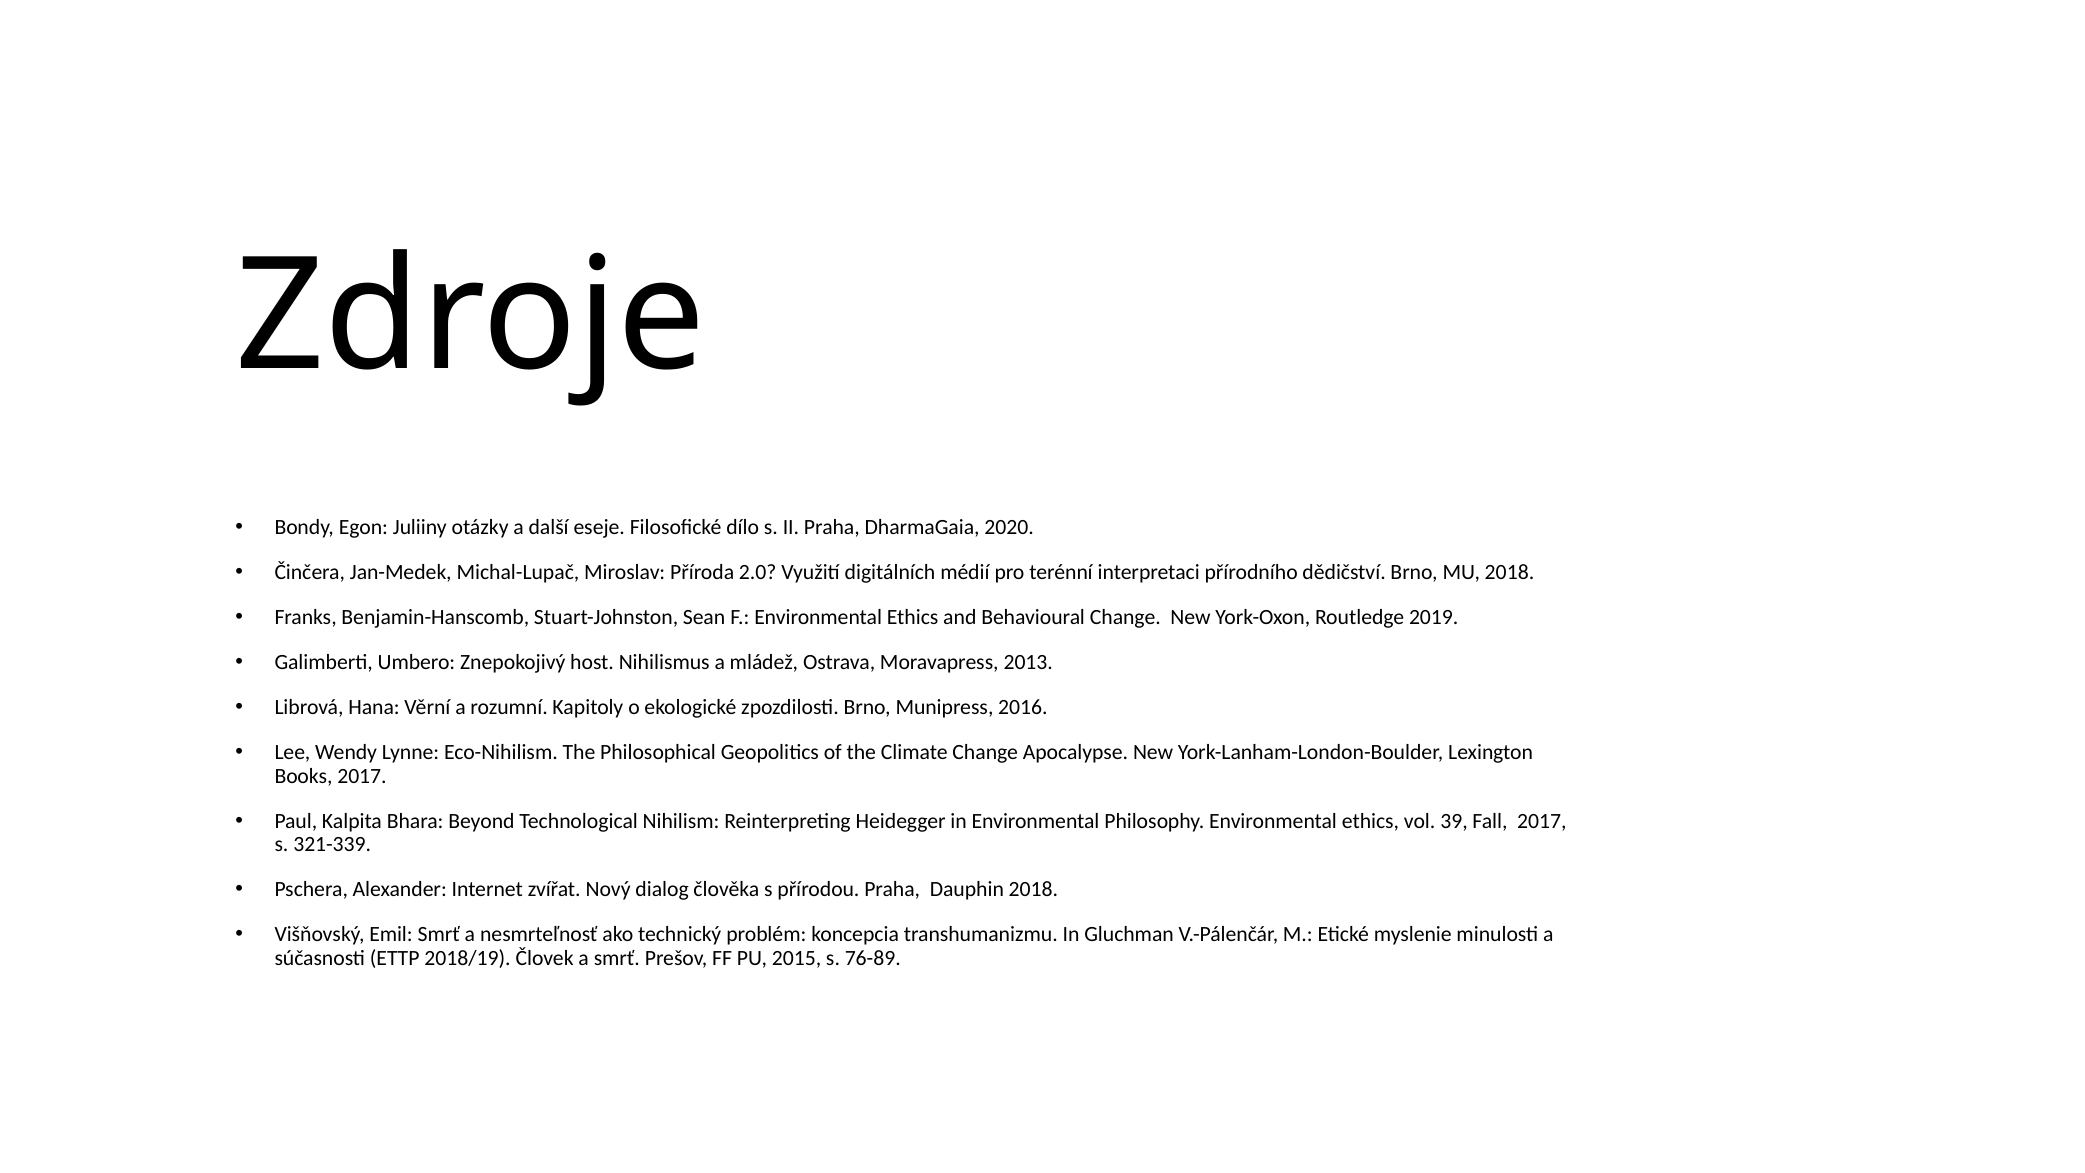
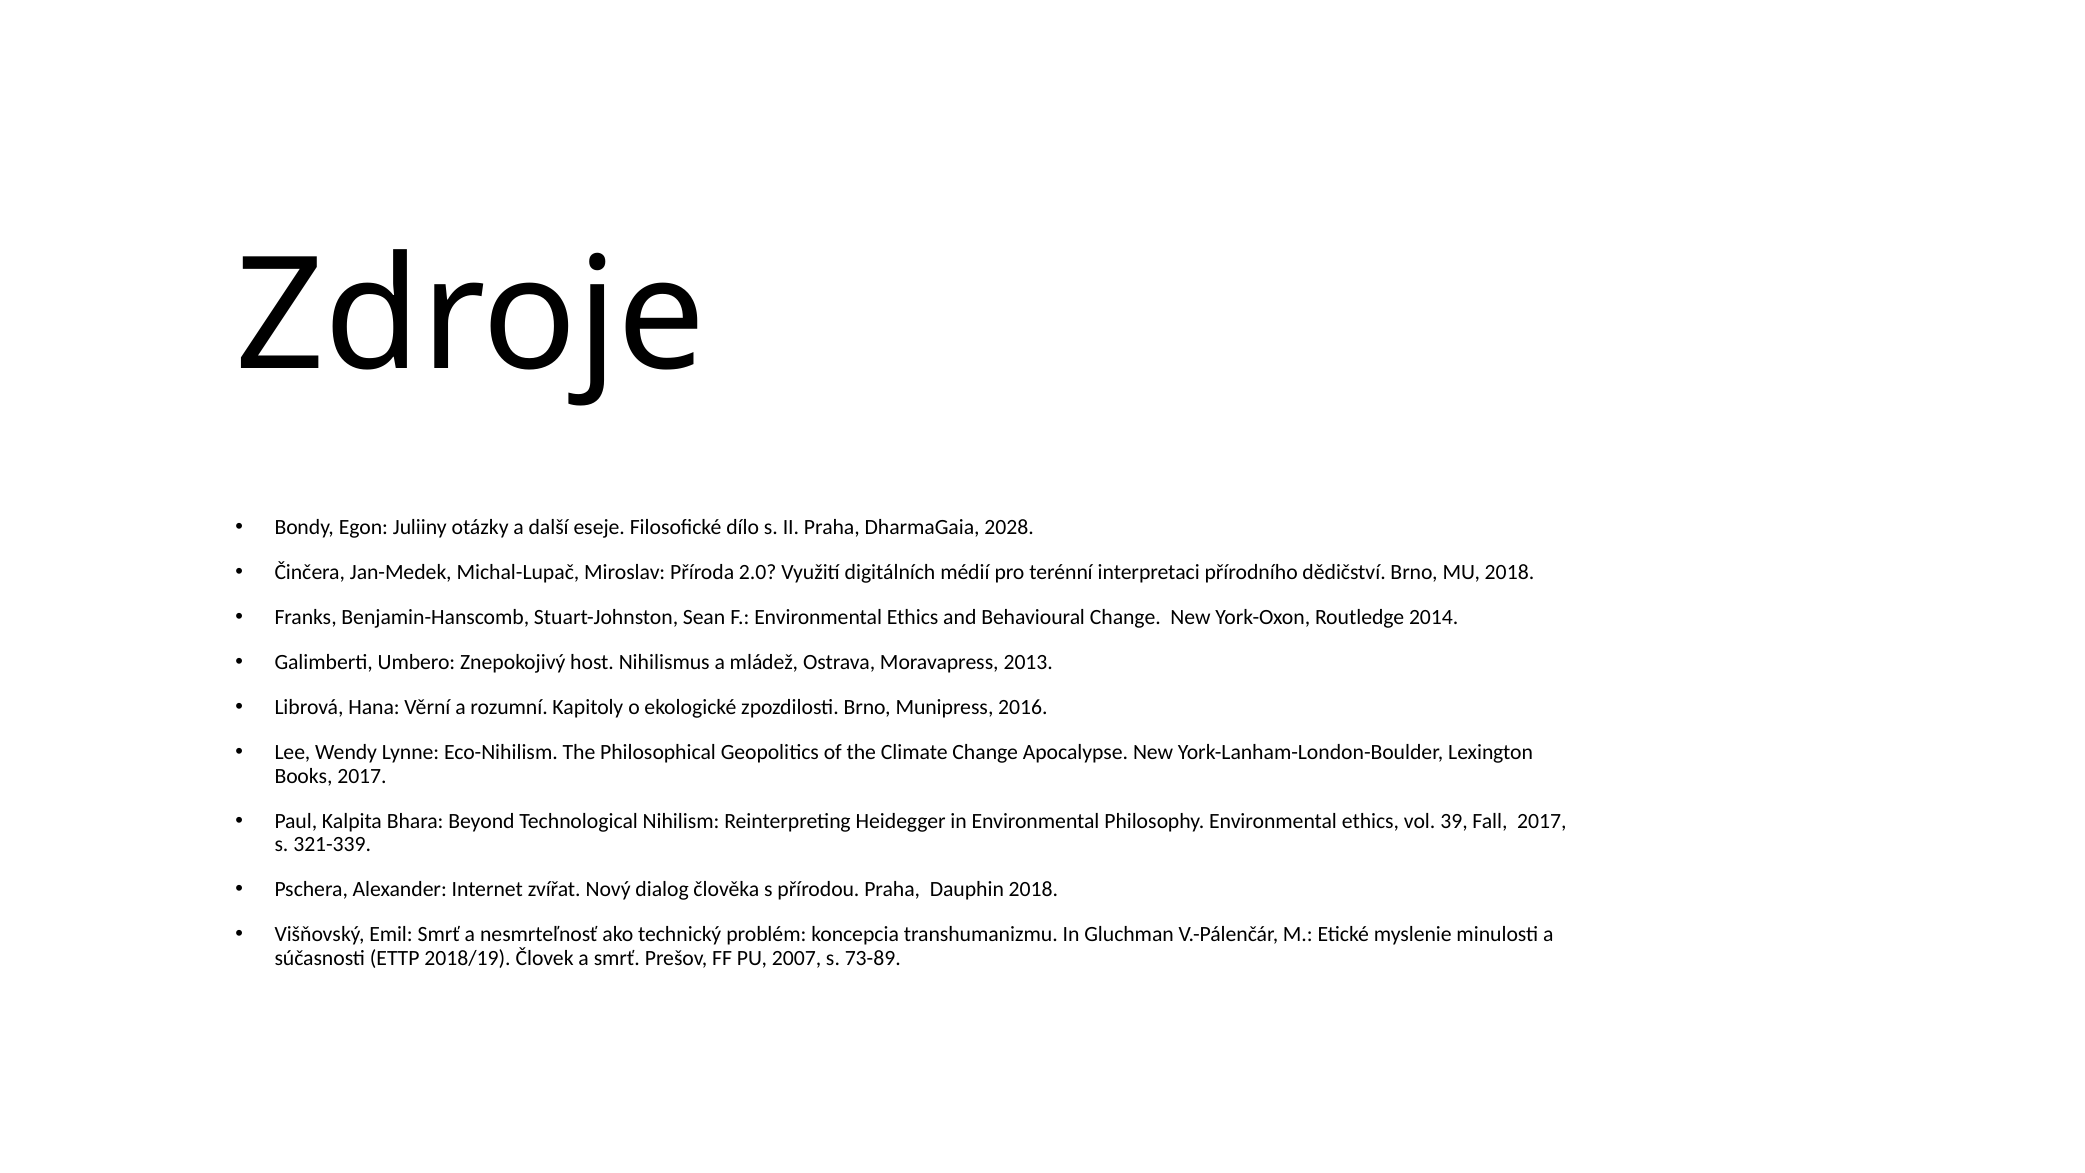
2020: 2020 -> 2028
2019: 2019 -> 2014
2015: 2015 -> 2007
76-89: 76-89 -> 73-89
